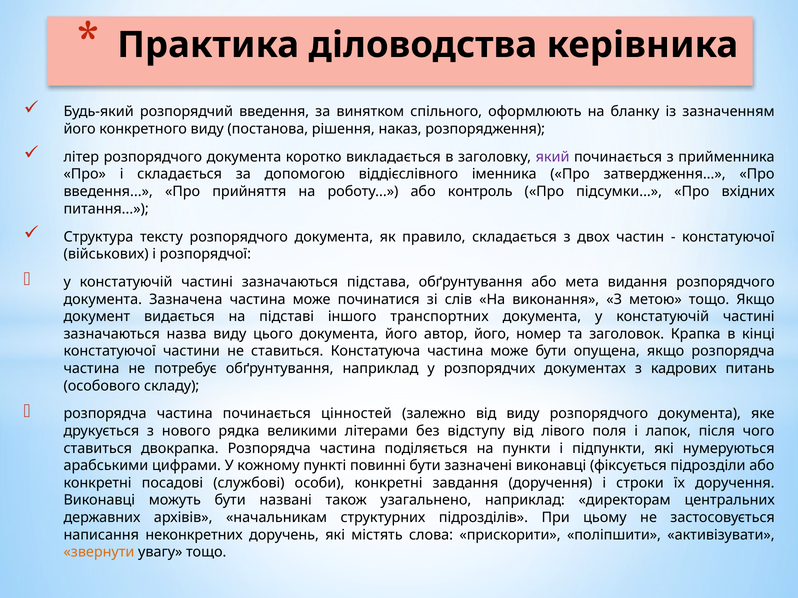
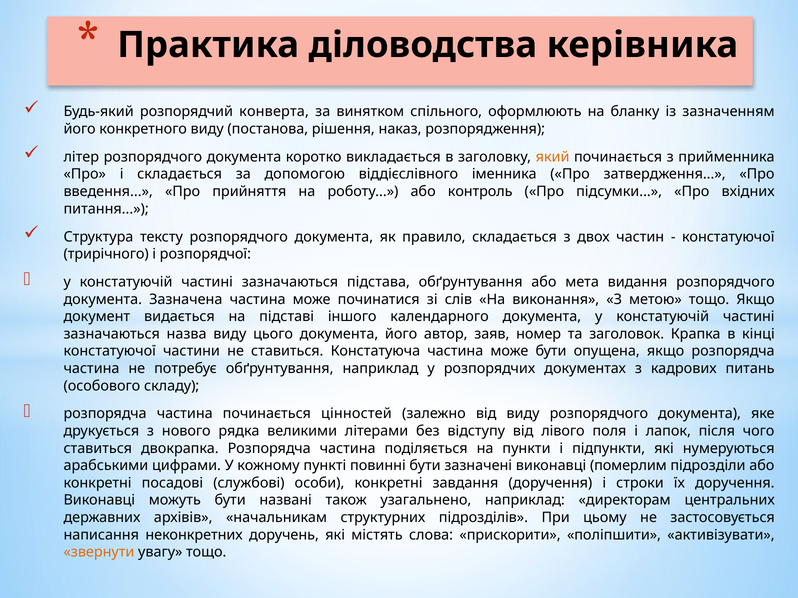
розпорядчий введення: введення -> конверта
який colour: purple -> orange
військових: військових -> трирічного
транспортних: транспортних -> календарного
автор його: його -> заяв
фіксується: фіксується -> померлим
